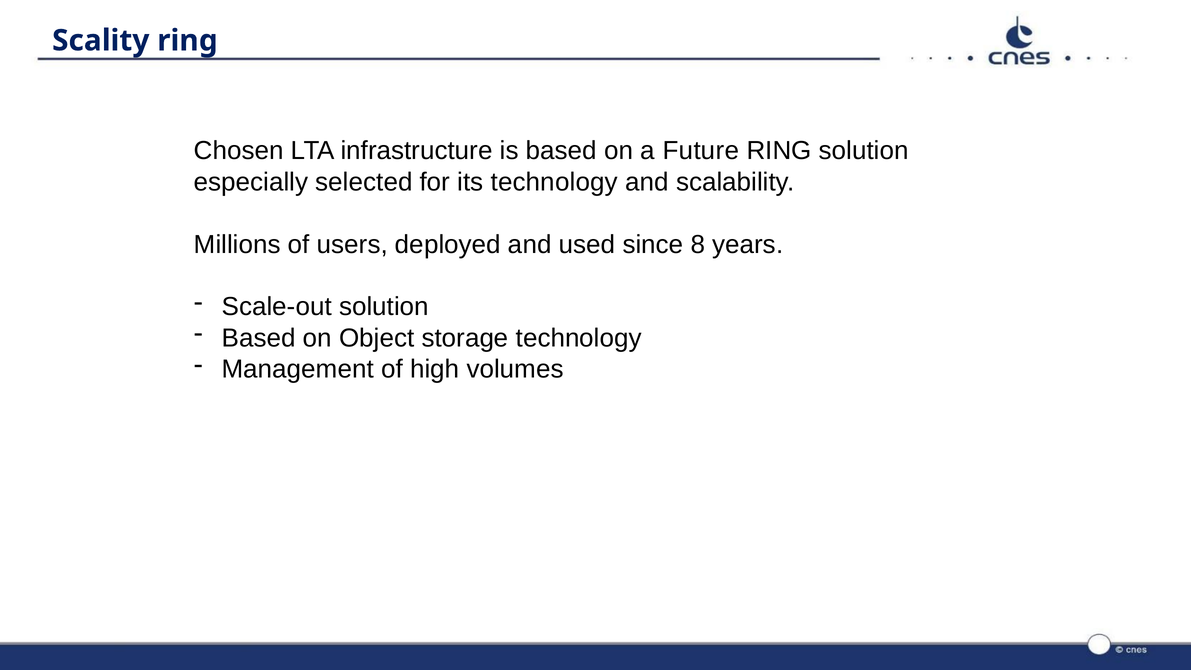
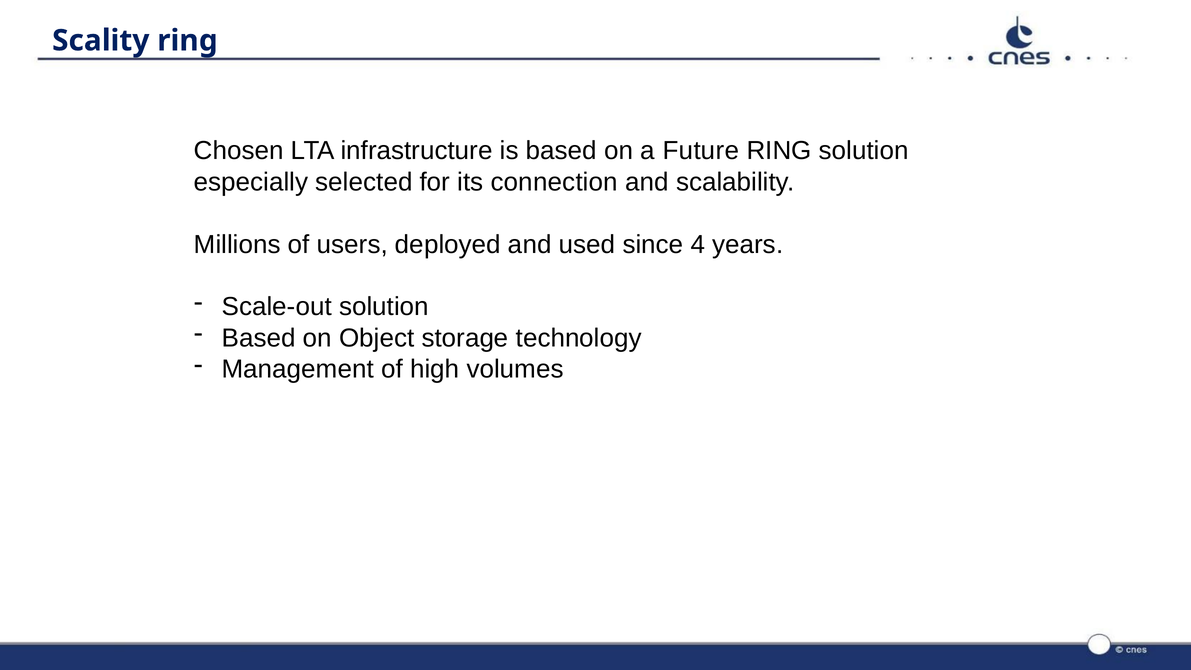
its technology: technology -> connection
8: 8 -> 4
